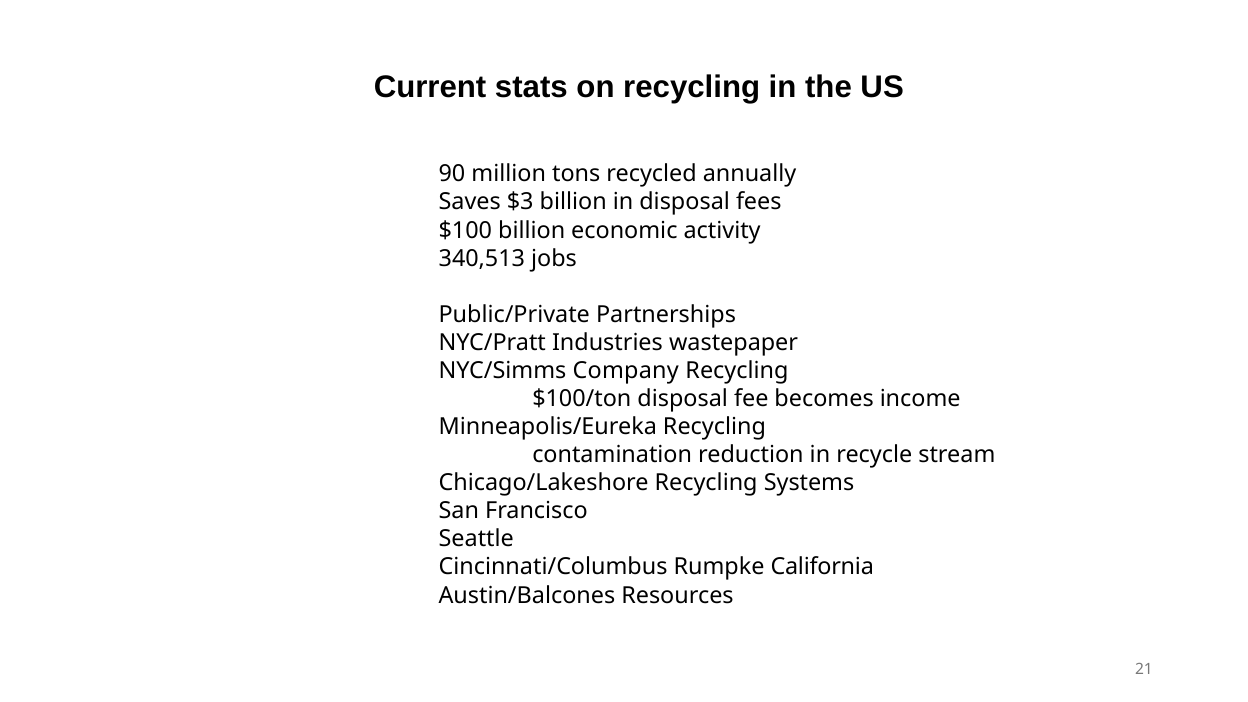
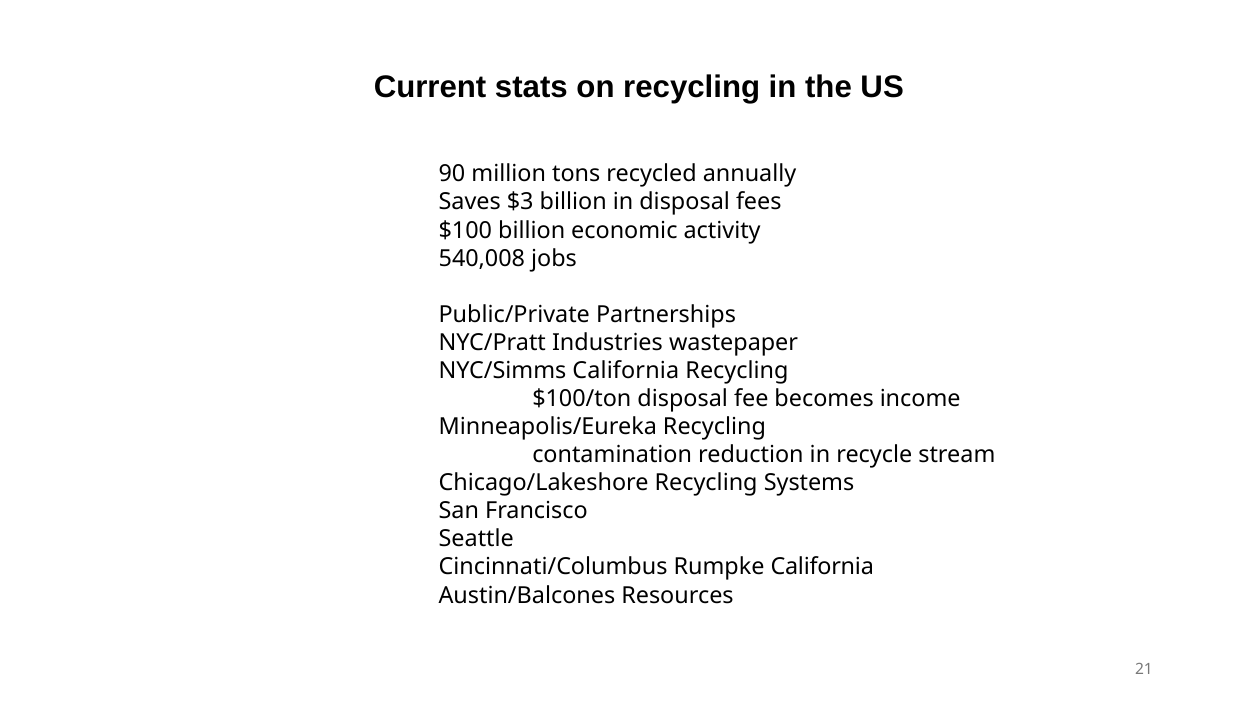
340,513: 340,513 -> 540,008
NYC/Simms Company: Company -> California
